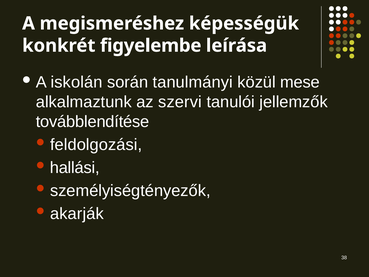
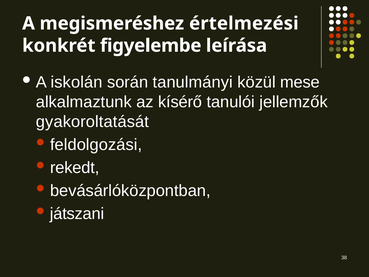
képességük: képességük -> értelmezési
szervi: szervi -> kísérő
továbblendítése: továbblendítése -> gyakoroltatását
hallási: hallási -> rekedt
személyiségtényezők: személyiségtényezők -> bevásárlóközpontban
akarják: akarják -> játszani
